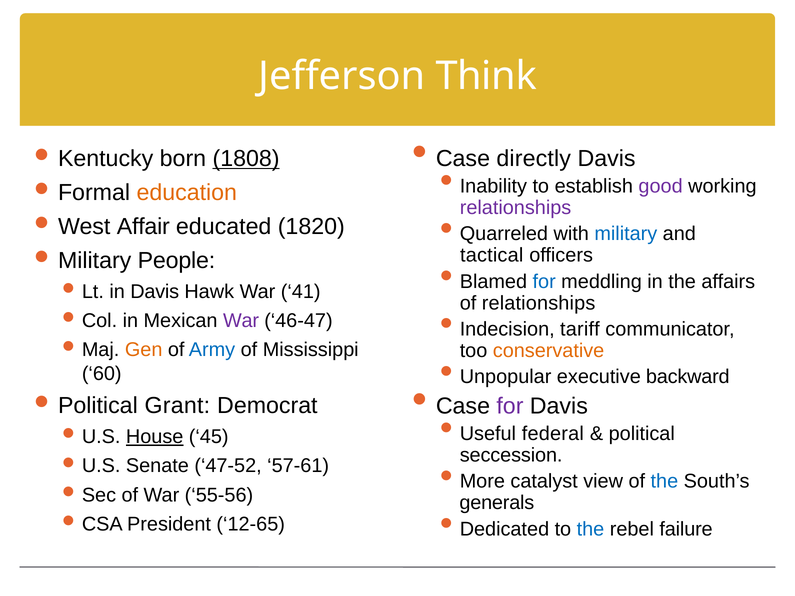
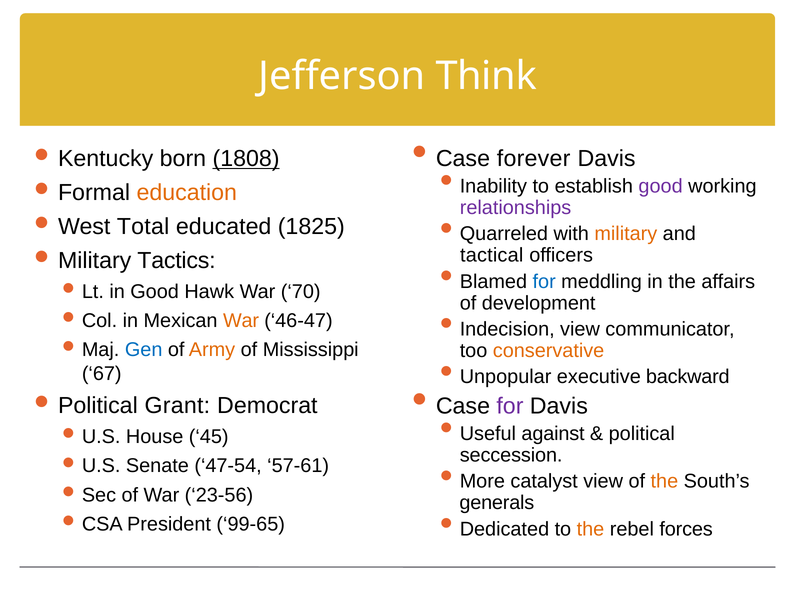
directly: directly -> forever
Affair: Affair -> Total
1820: 1820 -> 1825
military colour: blue -> orange
People: People -> Tactics
in Davis: Davis -> Good
41: 41 -> 70
of relationships: relationships -> development
War at (241, 321) colour: purple -> orange
tariff at (580, 329): tariff -> view
Gen colour: orange -> blue
Army colour: blue -> orange
60: 60 -> 67
federal: federal -> against
House underline: present -> none
47-52: 47-52 -> 47-54
the at (664, 482) colour: blue -> orange
55-56: 55-56 -> 23-56
12-65: 12-65 -> 99-65
the at (590, 529) colour: blue -> orange
failure: failure -> forces
